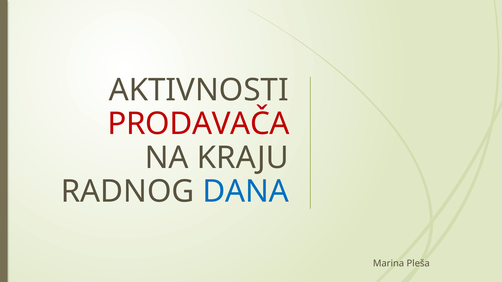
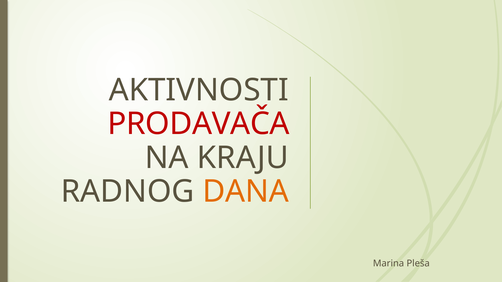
DANA colour: blue -> orange
